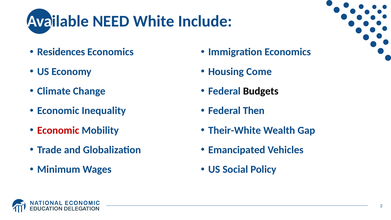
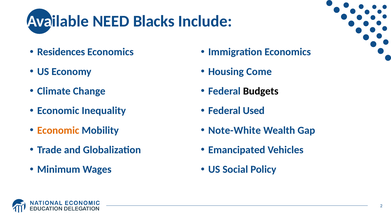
White: White -> Blacks
Then: Then -> Used
Economic at (58, 130) colour: red -> orange
Their-White: Their-White -> Note-White
